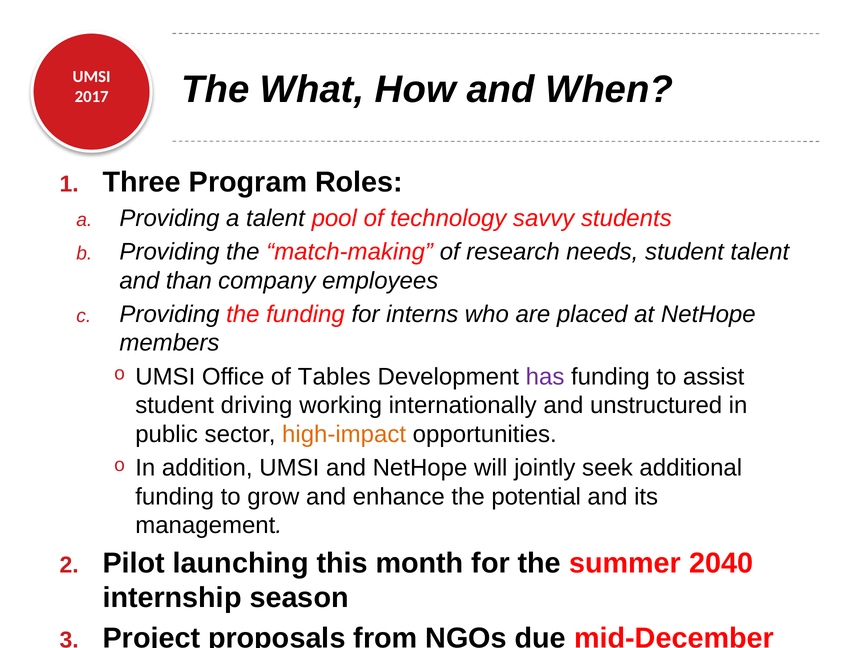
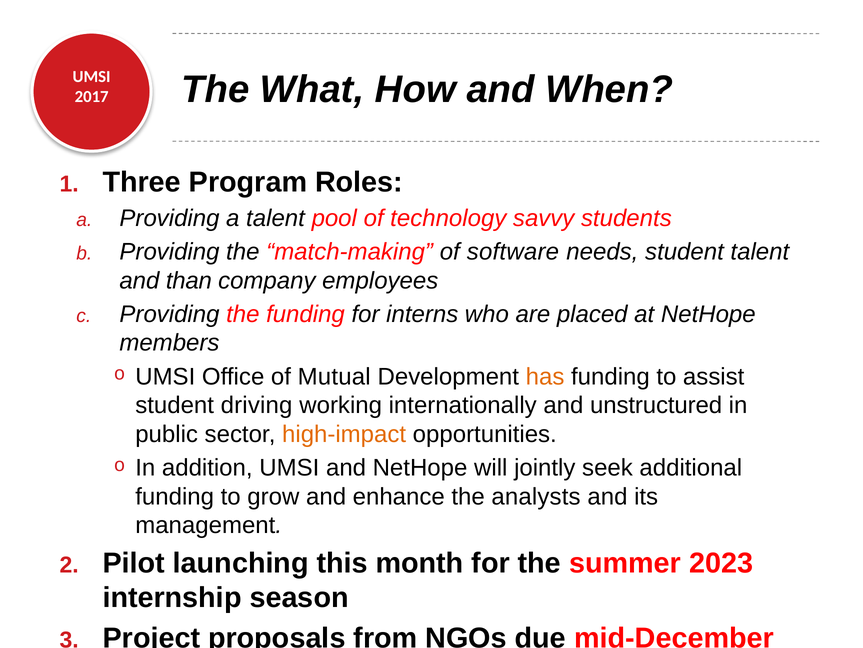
research: research -> software
Tables: Tables -> Mutual
has colour: purple -> orange
potential: potential -> analysts
2040: 2040 -> 2023
